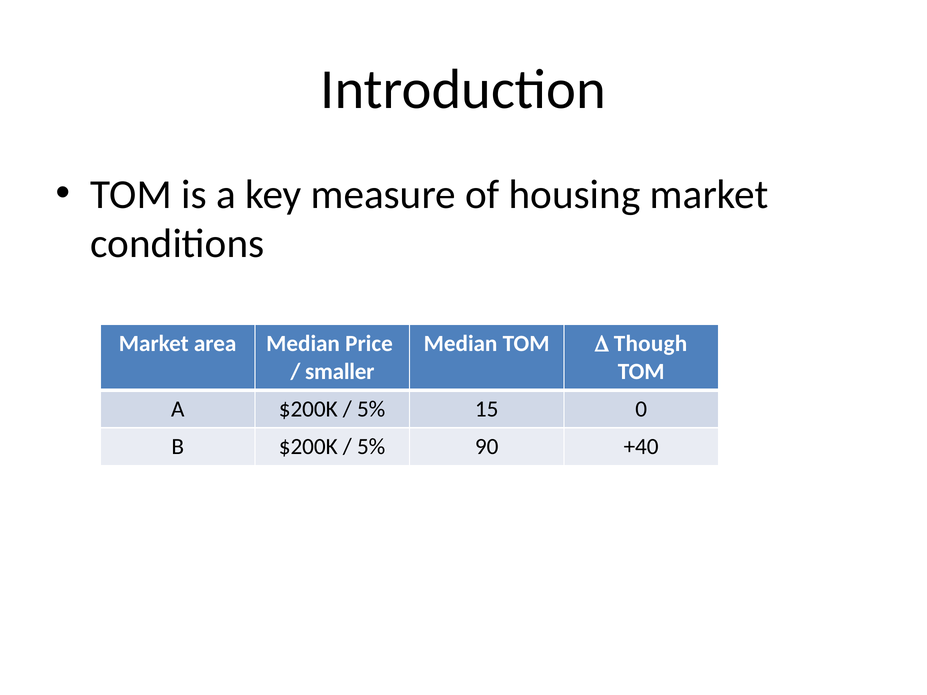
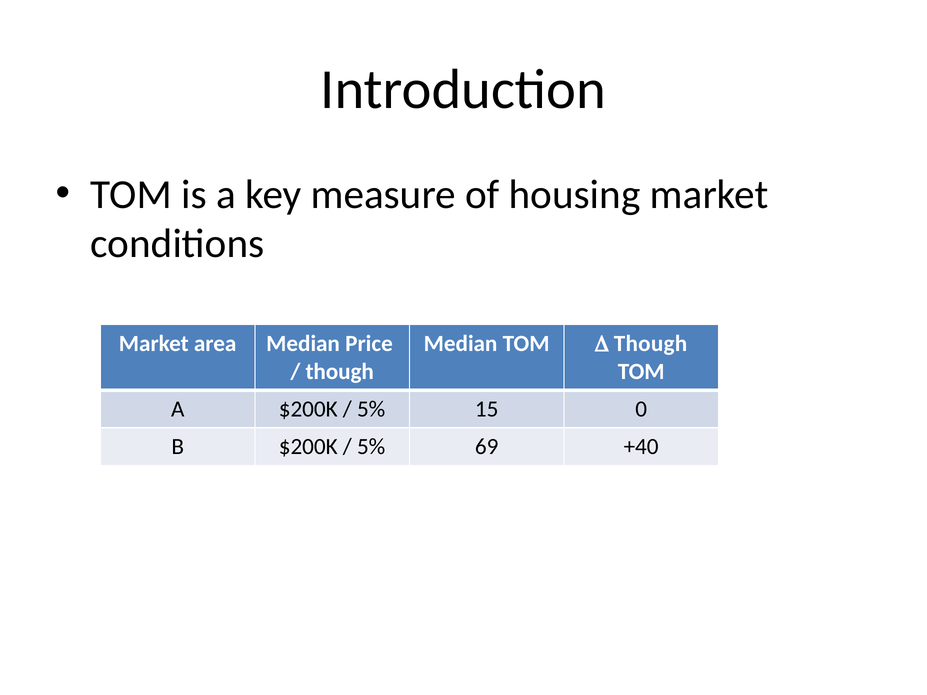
smaller at (340, 372): smaller -> though
90: 90 -> 69
